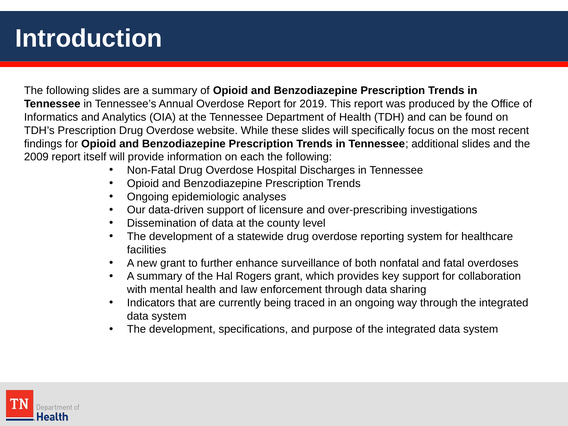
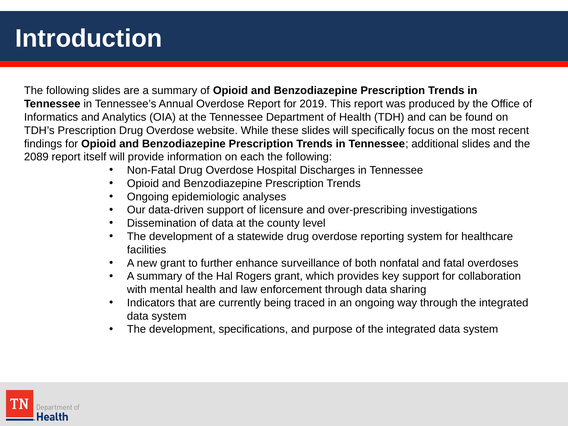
2009: 2009 -> 2089
